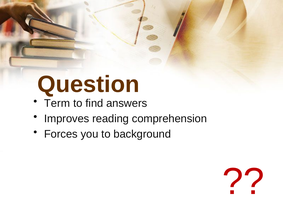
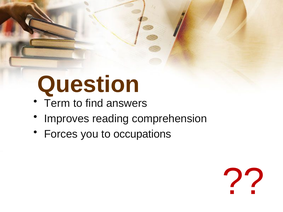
background: background -> occupations
